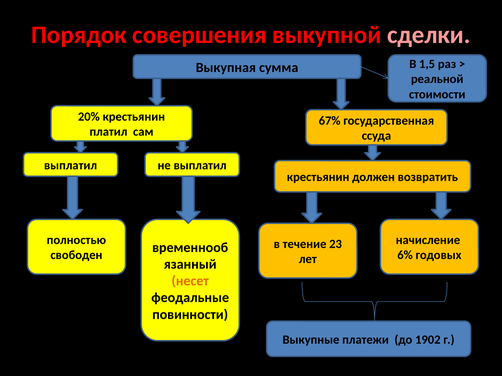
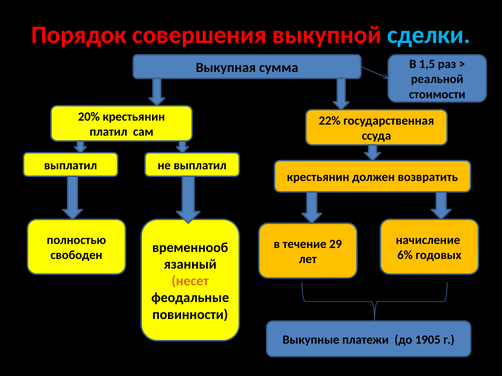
сделки colour: pink -> light blue
67%: 67% -> 22%
23: 23 -> 29
1902: 1902 -> 1905
